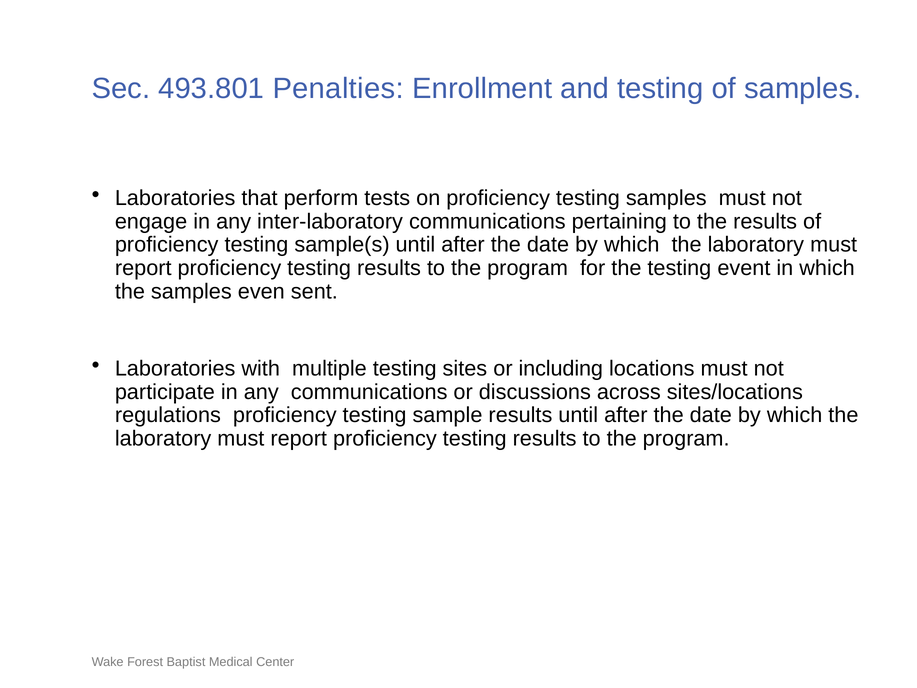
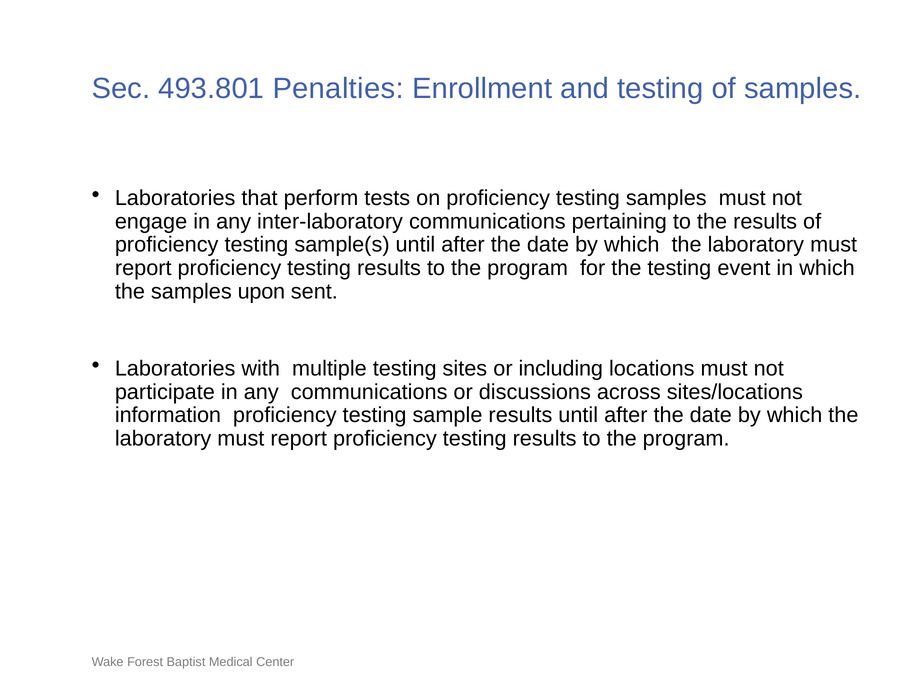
even: even -> upon
regulations: regulations -> information
